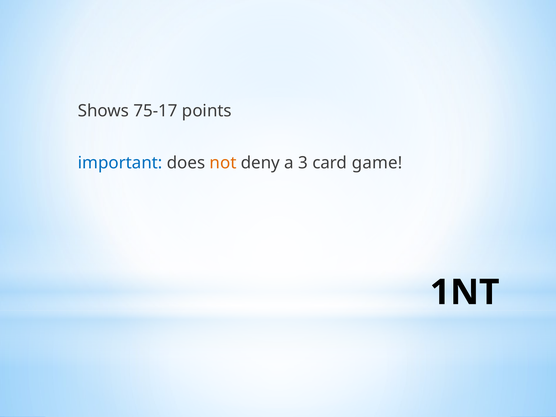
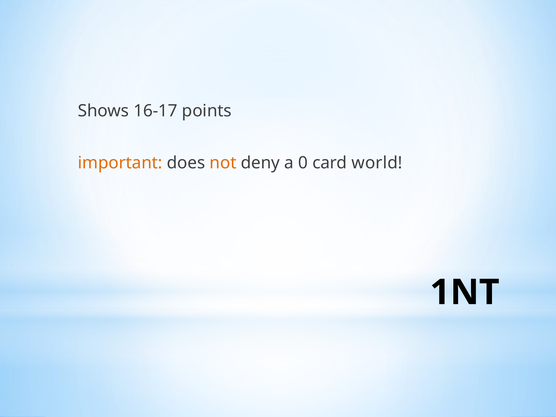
75-17: 75-17 -> 16-17
important colour: blue -> orange
3: 3 -> 0
game: game -> world
